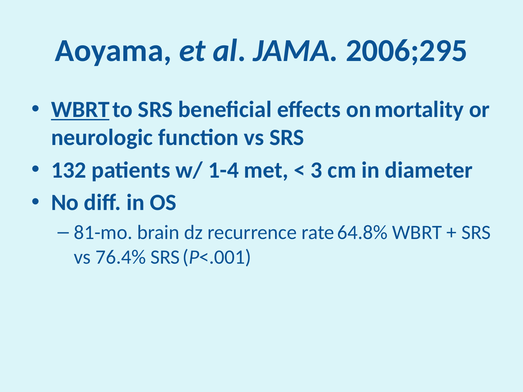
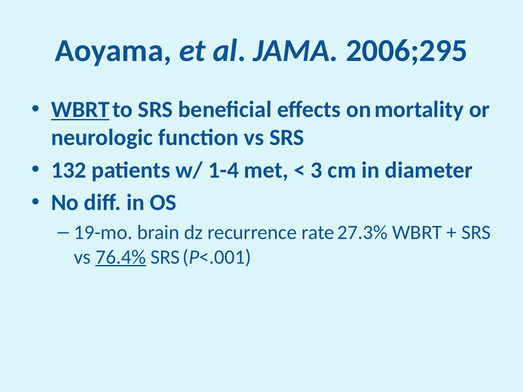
81-mo: 81-mo -> 19-mo
64.8%: 64.8% -> 27.3%
76.4% underline: none -> present
